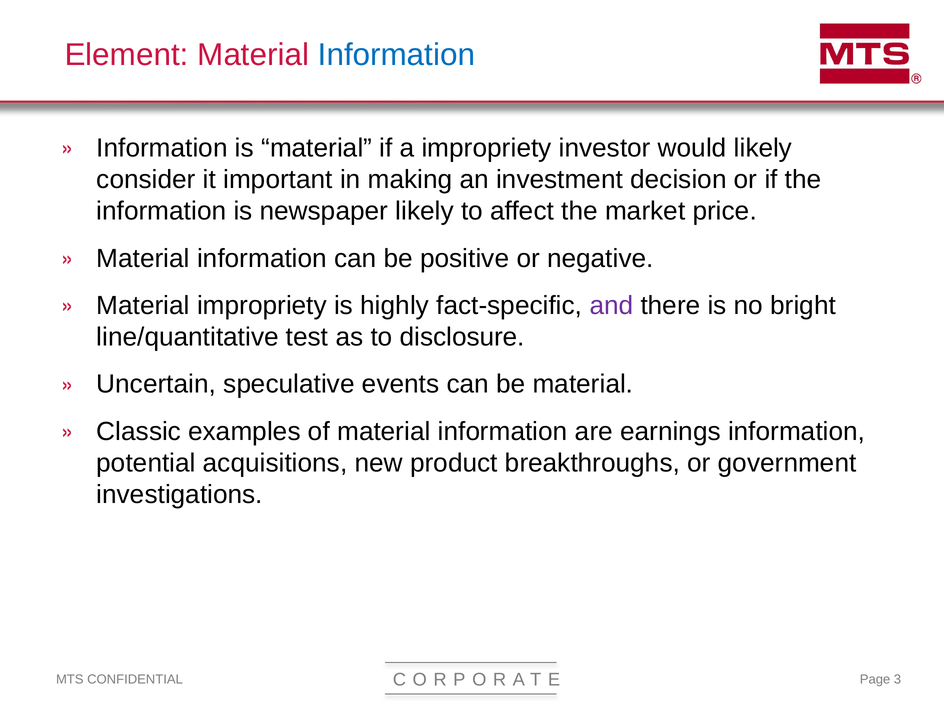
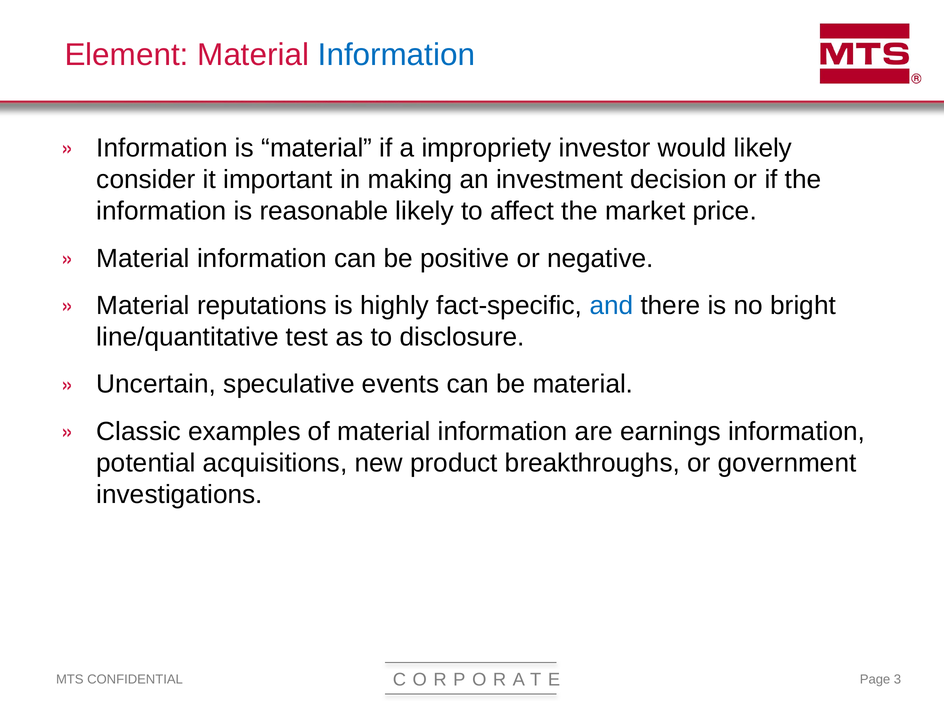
newspaper: newspaper -> reasonable
Material impropriety: impropriety -> reputations
and colour: purple -> blue
